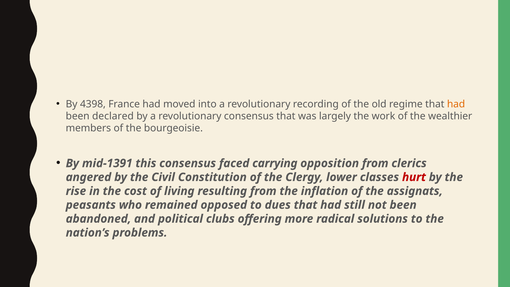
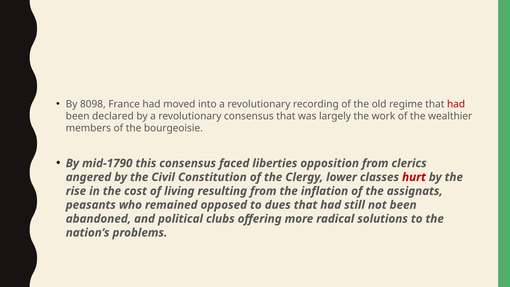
4398: 4398 -> 8098
had at (456, 104) colour: orange -> red
mid-1391: mid-1391 -> mid-1790
carrying: carrying -> liberties
